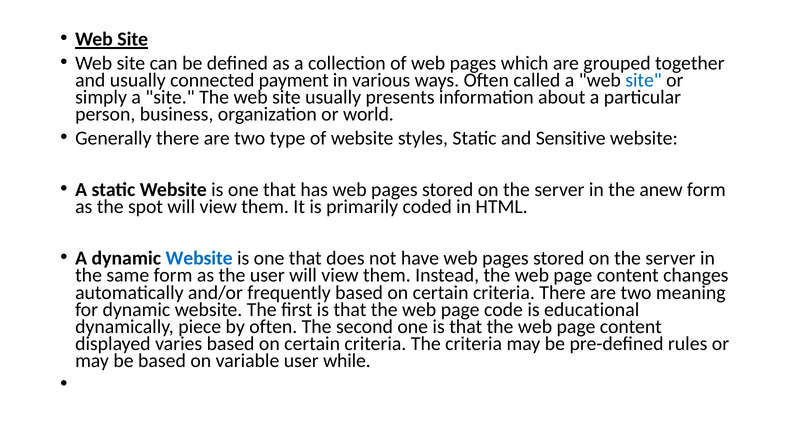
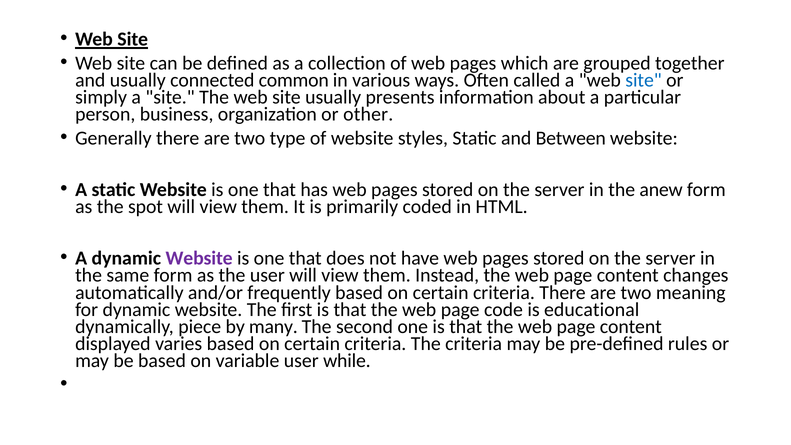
payment: payment -> common
world: world -> other
Sensitive: Sensitive -> Between
Website at (199, 258) colour: blue -> purple
by often: often -> many
